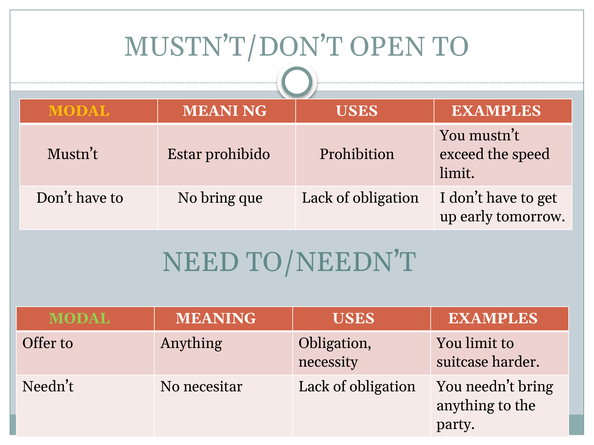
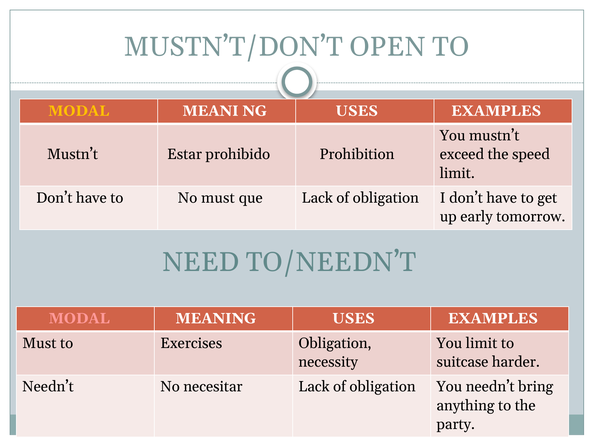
No bring: bring -> must
MODAL at (79, 319) colour: light green -> pink
Offer at (39, 344): Offer -> Must
to Anything: Anything -> Exercises
